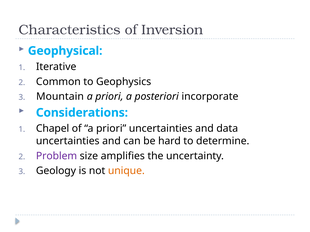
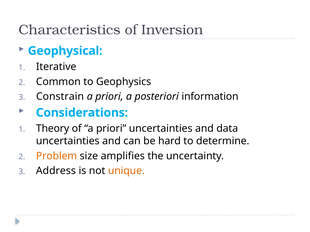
Mountain: Mountain -> Constrain
incorporate: incorporate -> information
Chapel: Chapel -> Theory
Problem colour: purple -> orange
Geology: Geology -> Address
